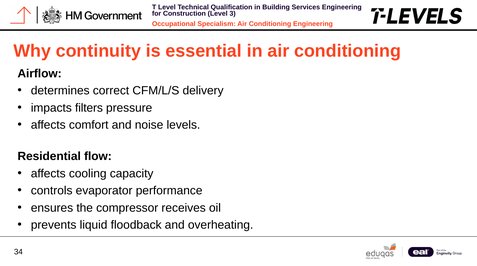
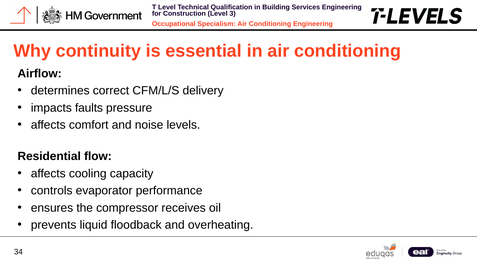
filters: filters -> faults
